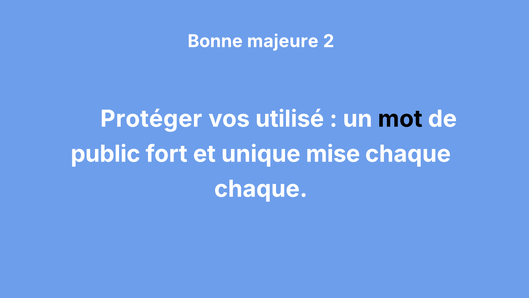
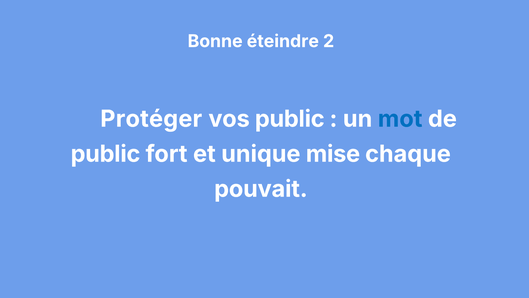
majeure: majeure -> éteindre
vos utilisé: utilisé -> public
mot colour: black -> blue
chaque at (261, 189): chaque -> pouvait
